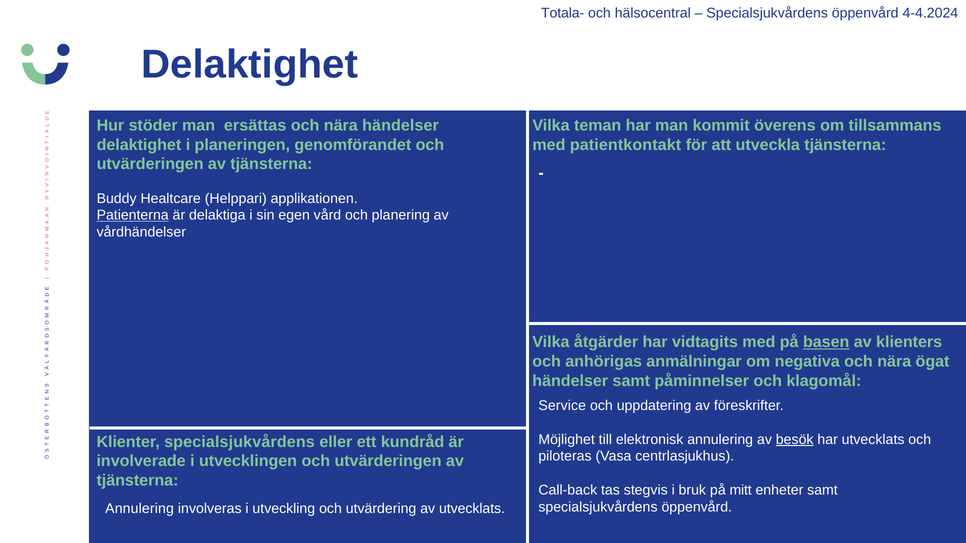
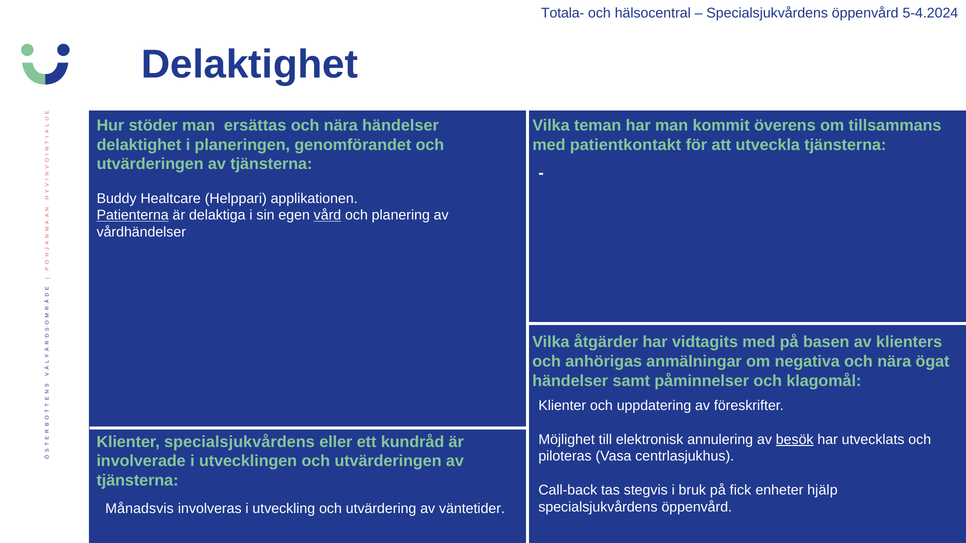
4-4.2024: 4-4.2024 -> 5-4.2024
vård underline: none -> present
basen underline: present -> none
Service at (562, 406): Service -> Klienter
mitt: mitt -> fick
enheter samt: samt -> hjälp
Annulering at (140, 509): Annulering -> Månadsvis
av utvecklats: utvecklats -> väntetider
